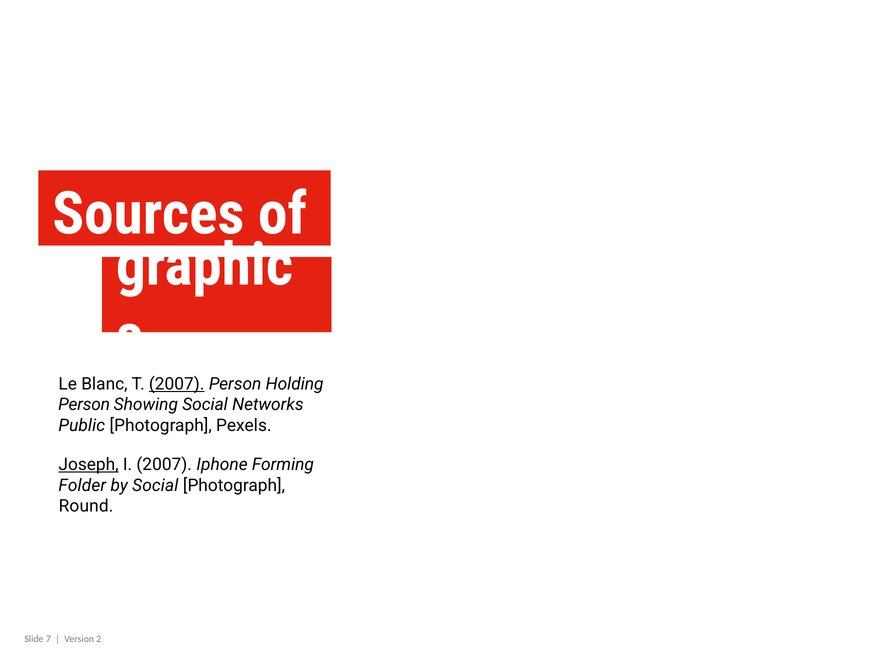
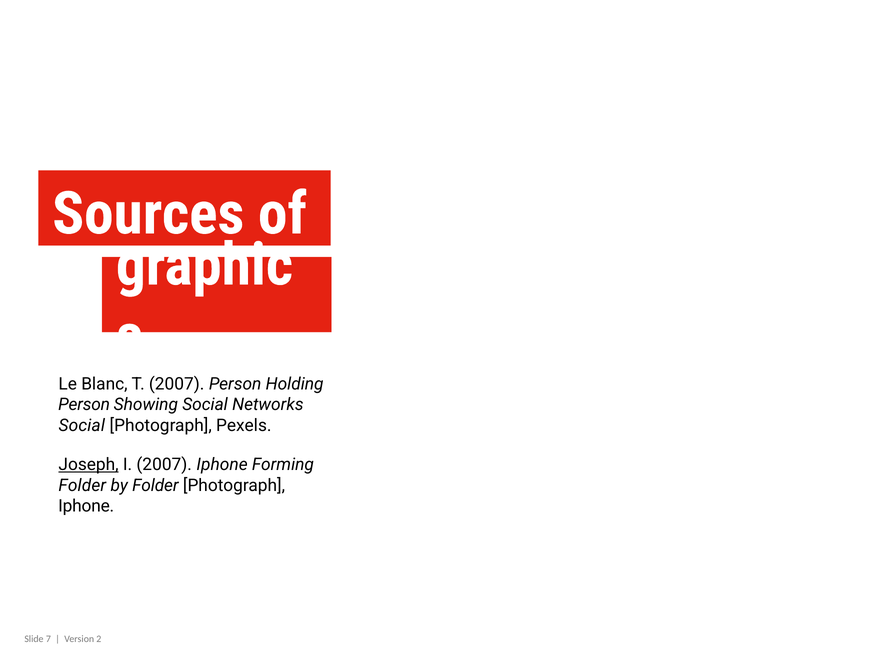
2007 at (177, 384) underline: present -> none
Public at (82, 426): Public -> Social
by Social: Social -> Folder
Round at (86, 507): Round -> Iphone
